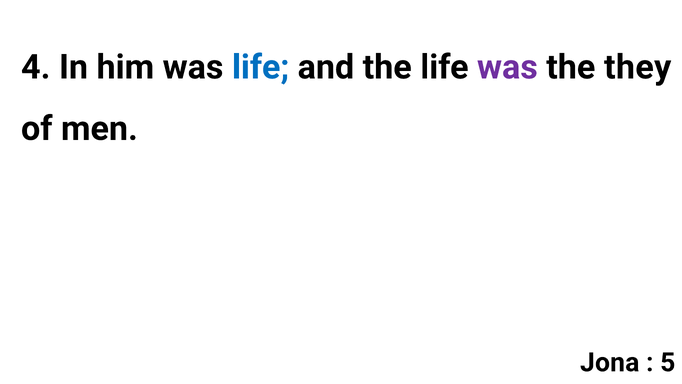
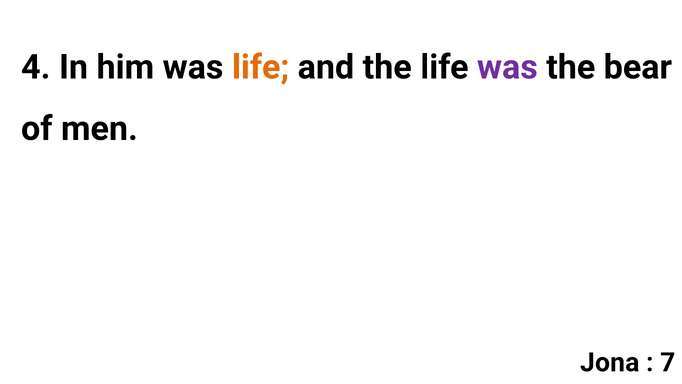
life at (261, 67) colour: blue -> orange
they: they -> bear
5: 5 -> 7
